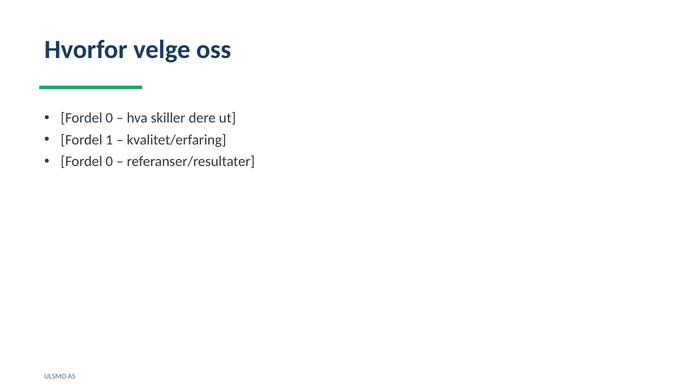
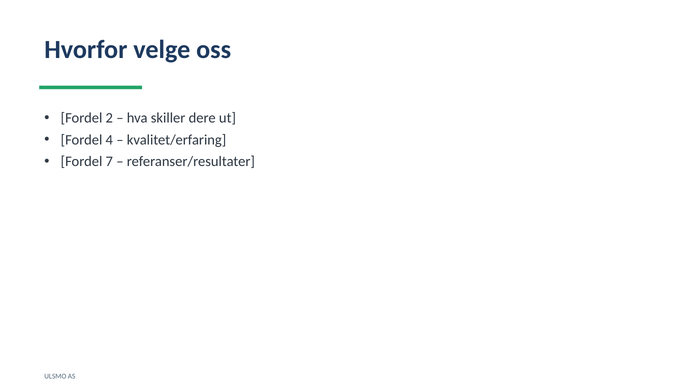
0 at (109, 118): 0 -> 2
1: 1 -> 4
0 at (109, 162): 0 -> 7
